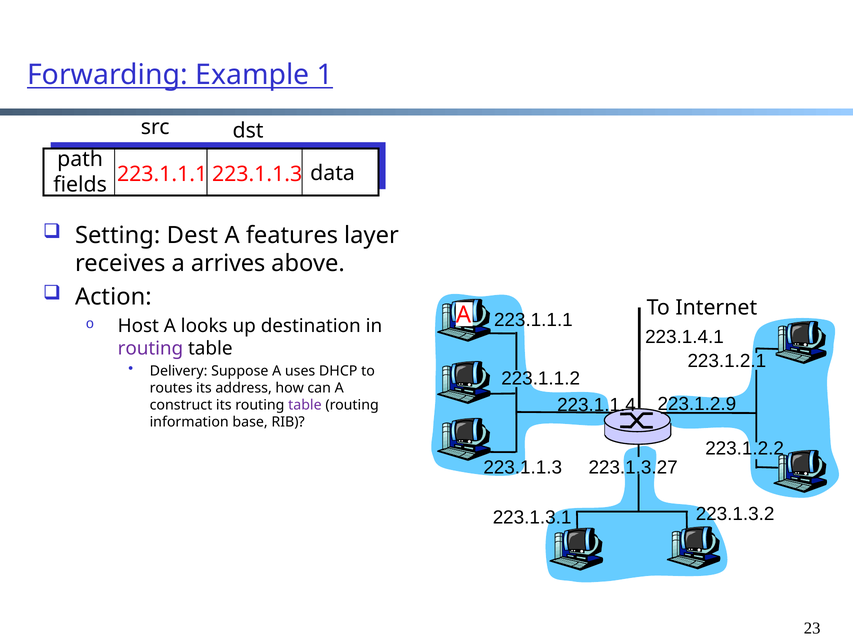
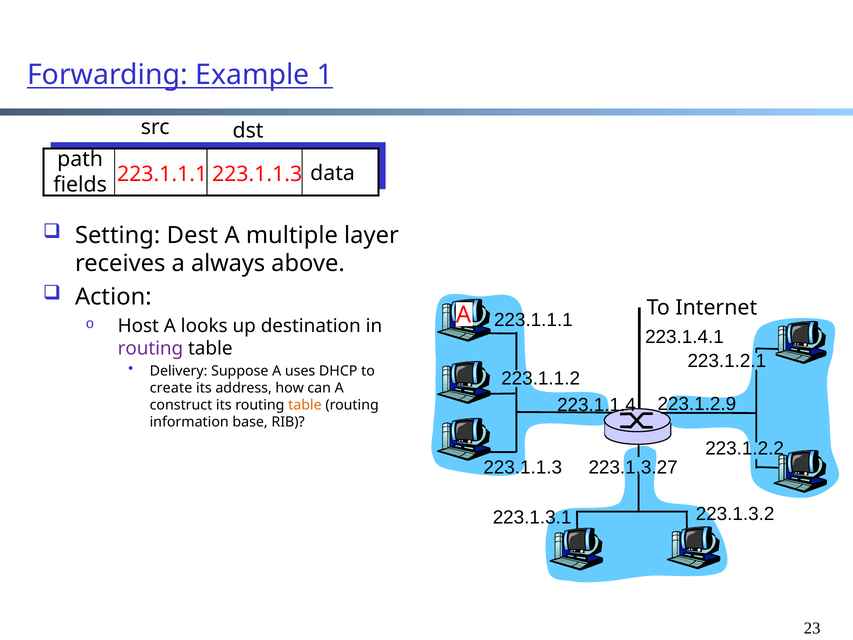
features: features -> multiple
arrives: arrives -> always
routes: routes -> create
table at (305, 405) colour: purple -> orange
